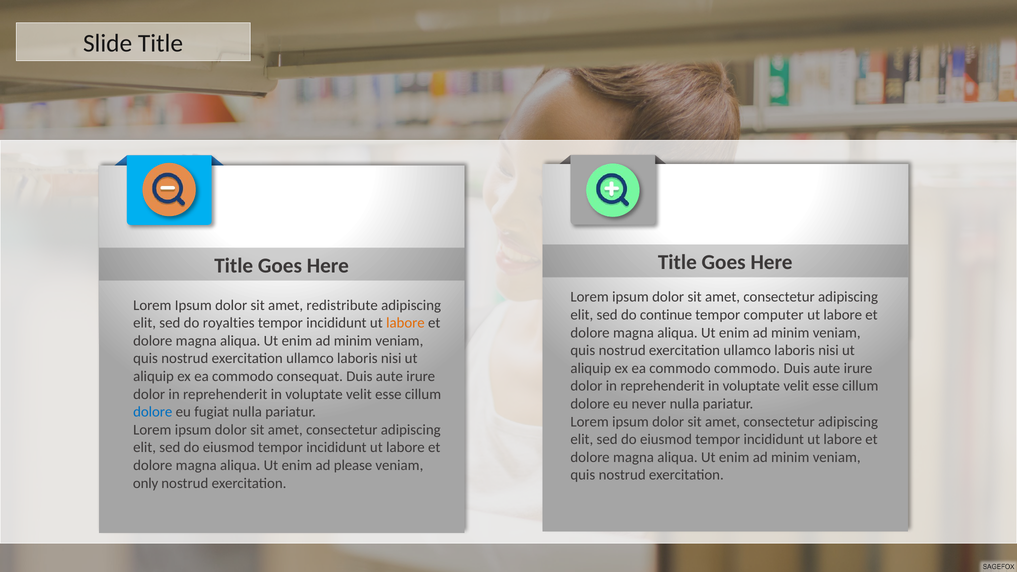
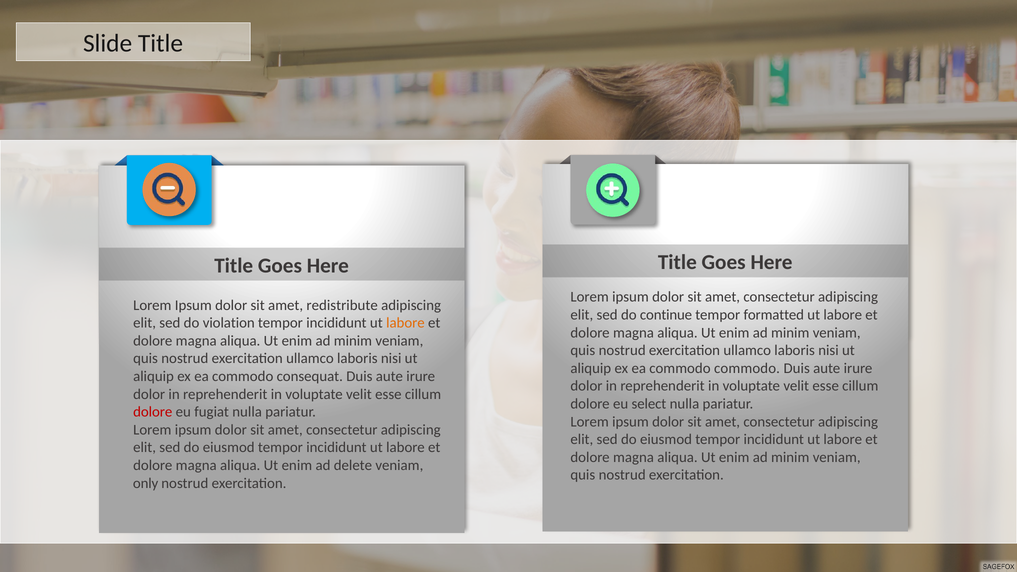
computer: computer -> formatted
royalties: royalties -> violation
never: never -> select
dolore at (153, 412) colour: blue -> red
please: please -> delete
